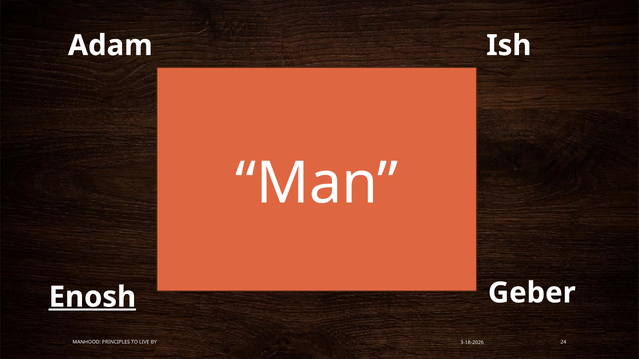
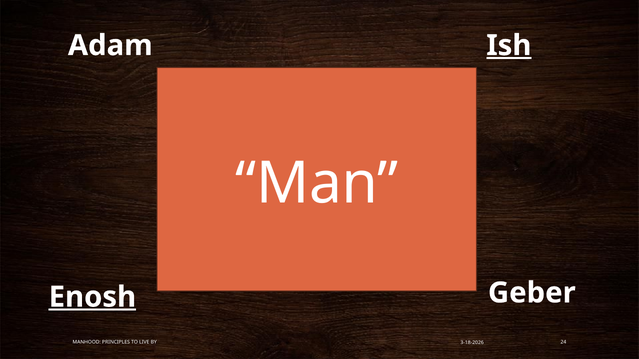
Ish underline: none -> present
